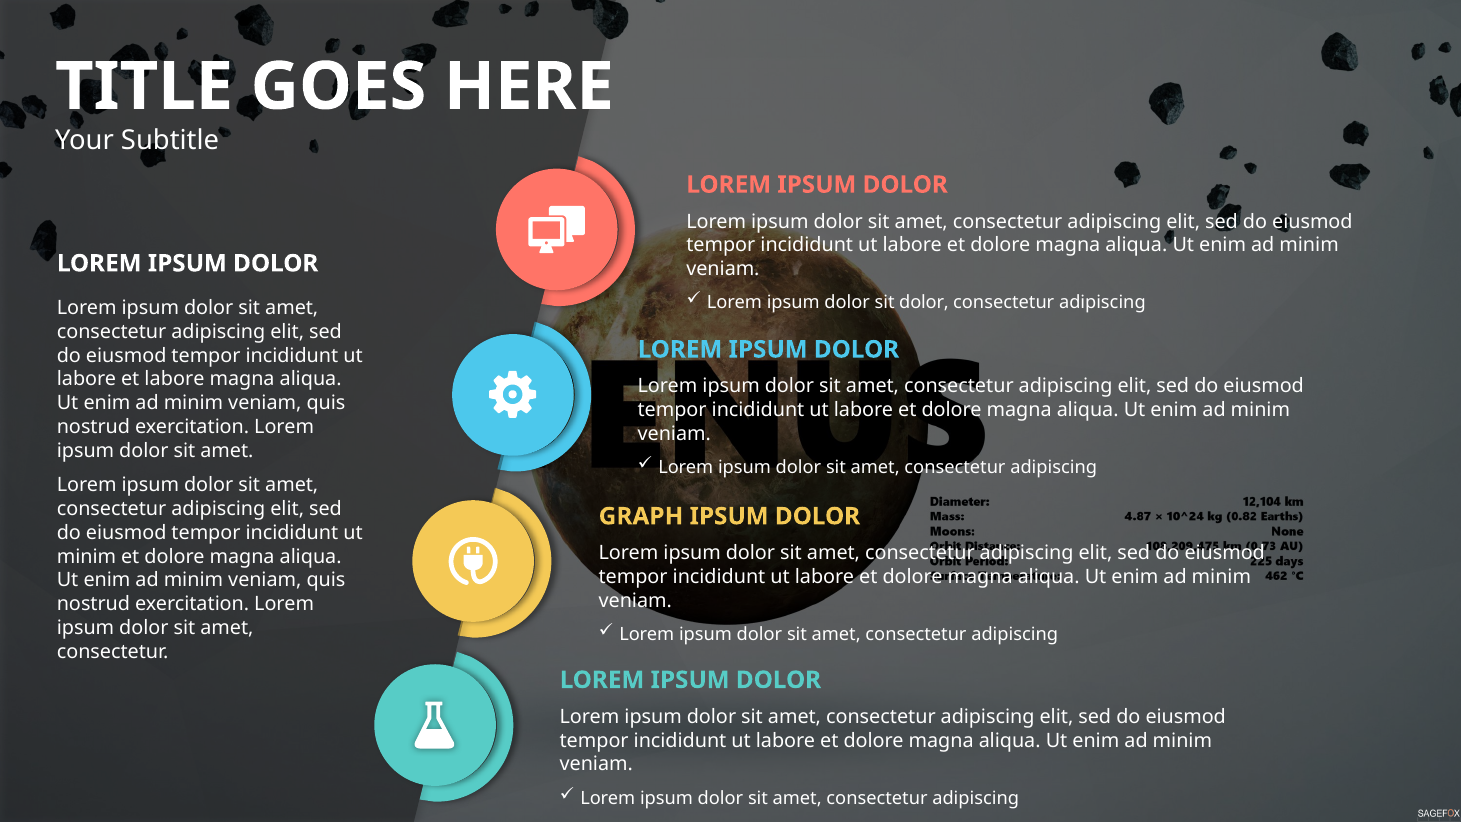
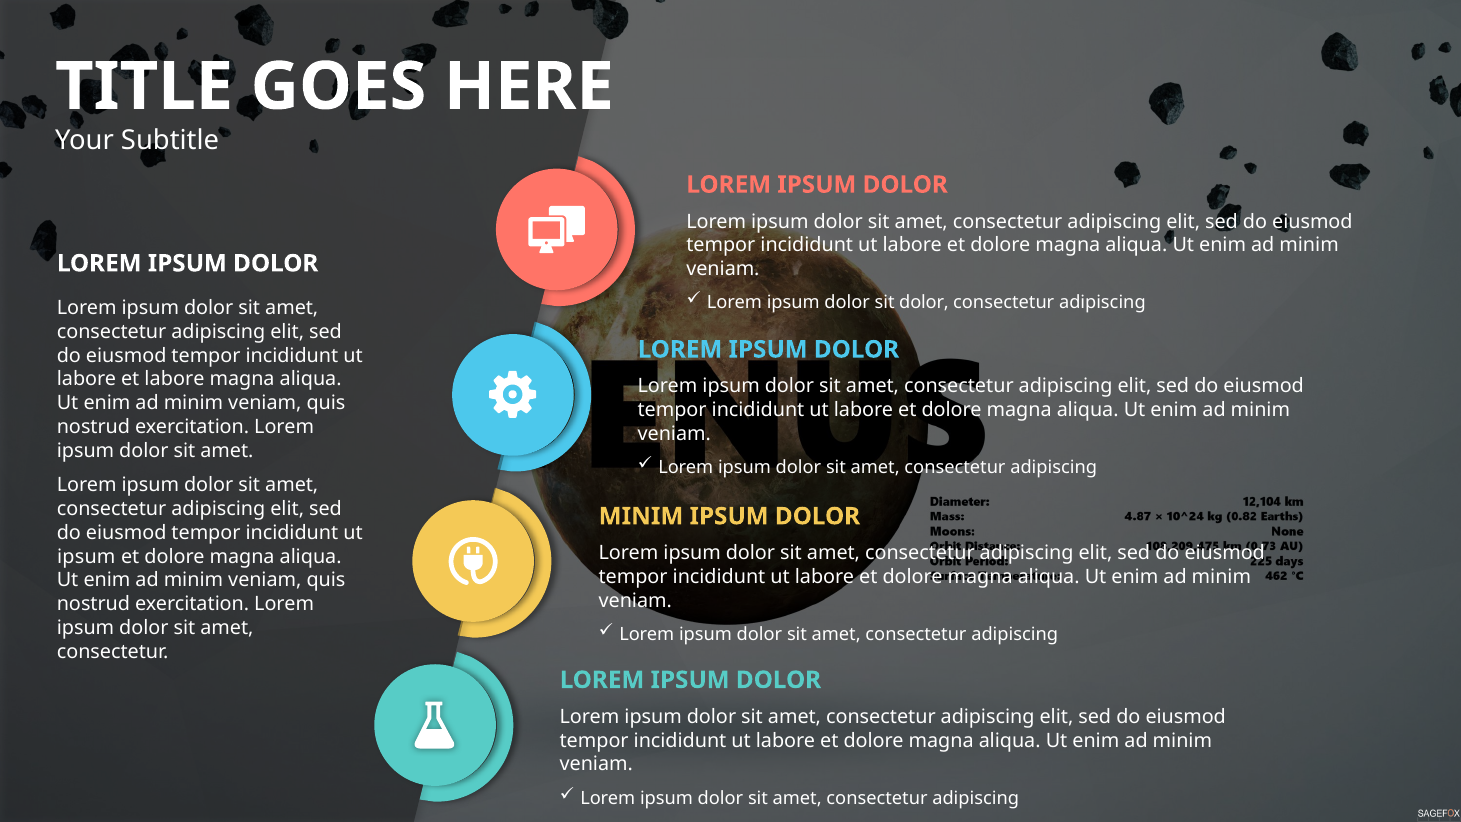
GRAPH at (641, 516): GRAPH -> MINIM
minim at (86, 557): minim -> ipsum
